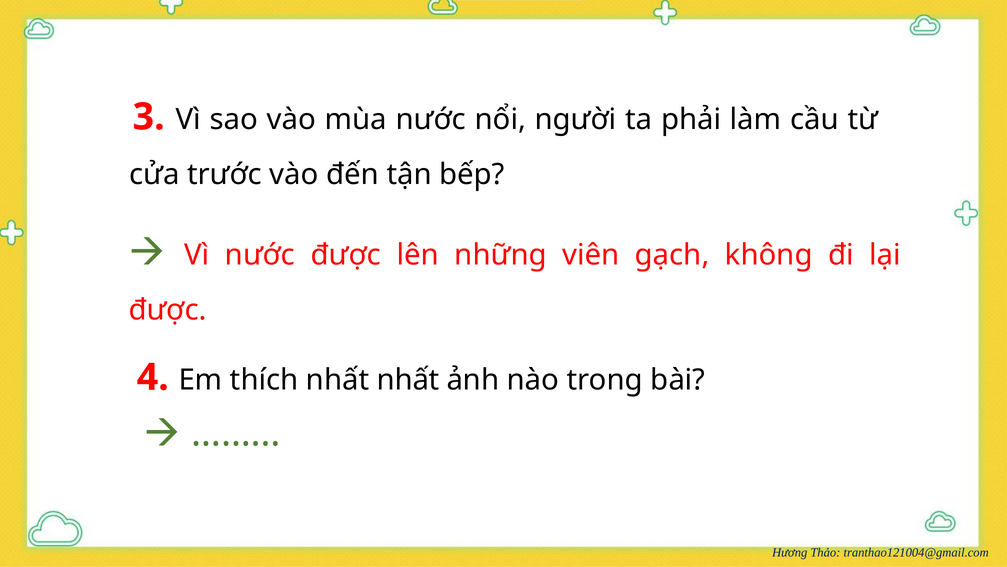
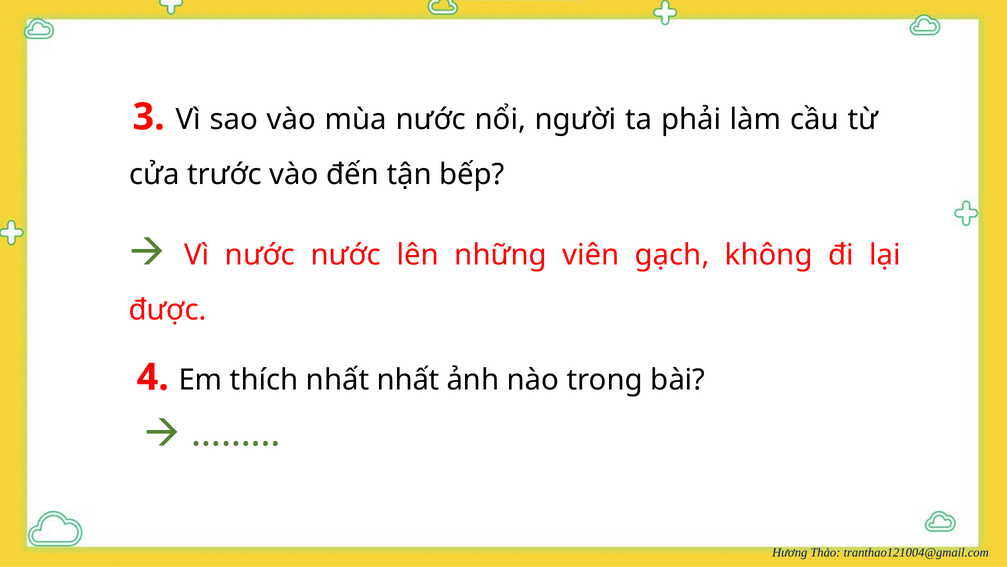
nước được: được -> nước
